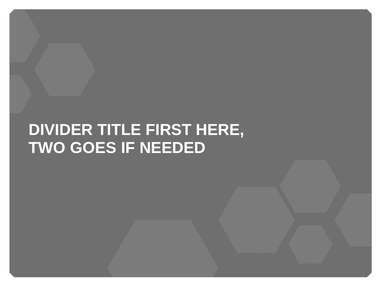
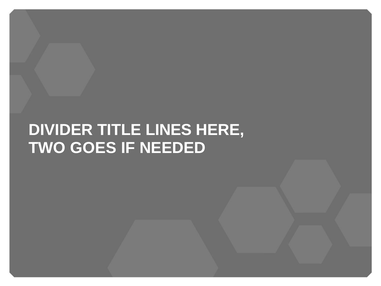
FIRST: FIRST -> LINES
